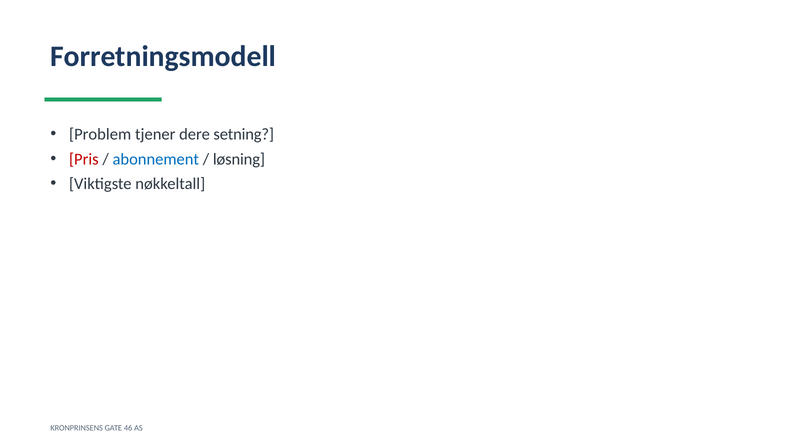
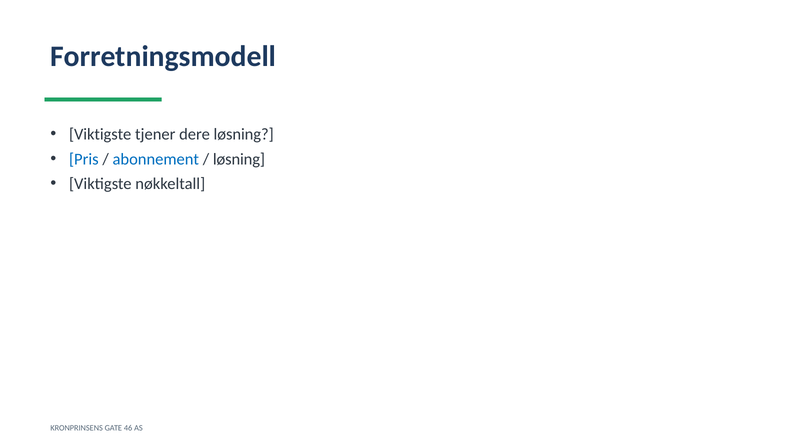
Problem at (100, 134): Problem -> Viktigste
dere setning: setning -> løsning
Pris colour: red -> blue
